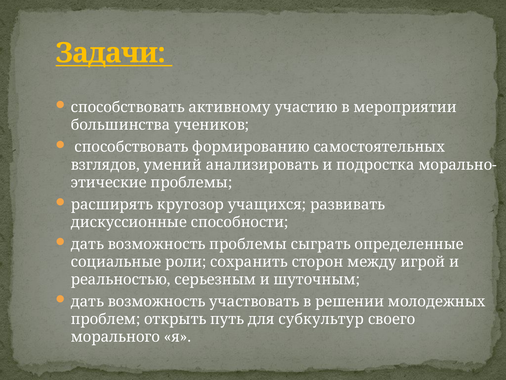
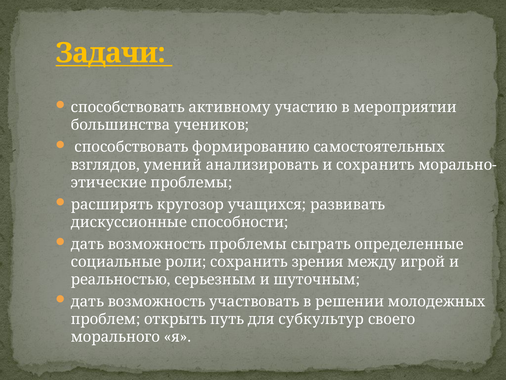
и подростка: подростка -> сохранить
сторон: сторон -> зрения
